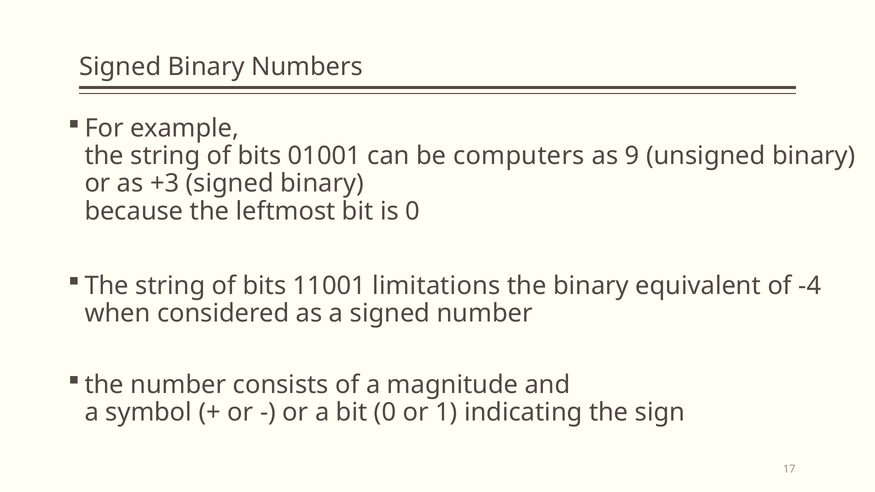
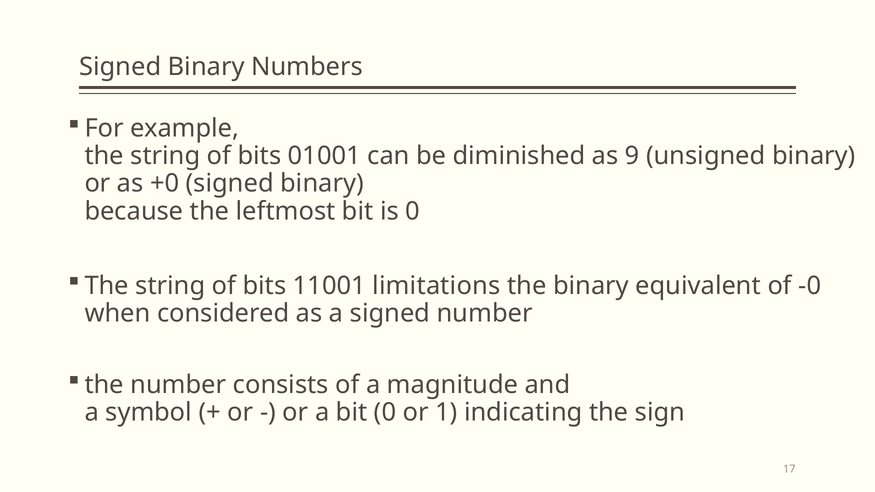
computers: computers -> diminished
+3: +3 -> +0
-4: -4 -> -0
